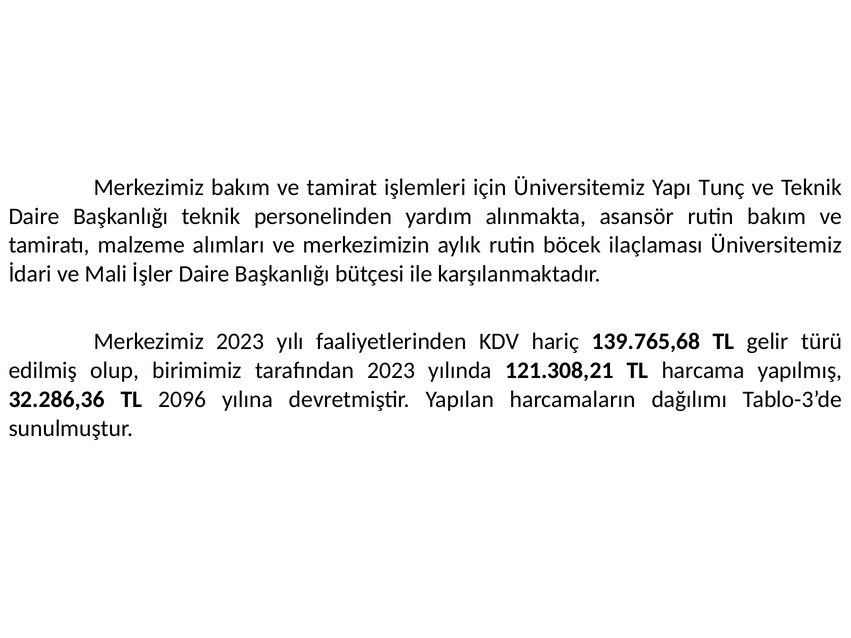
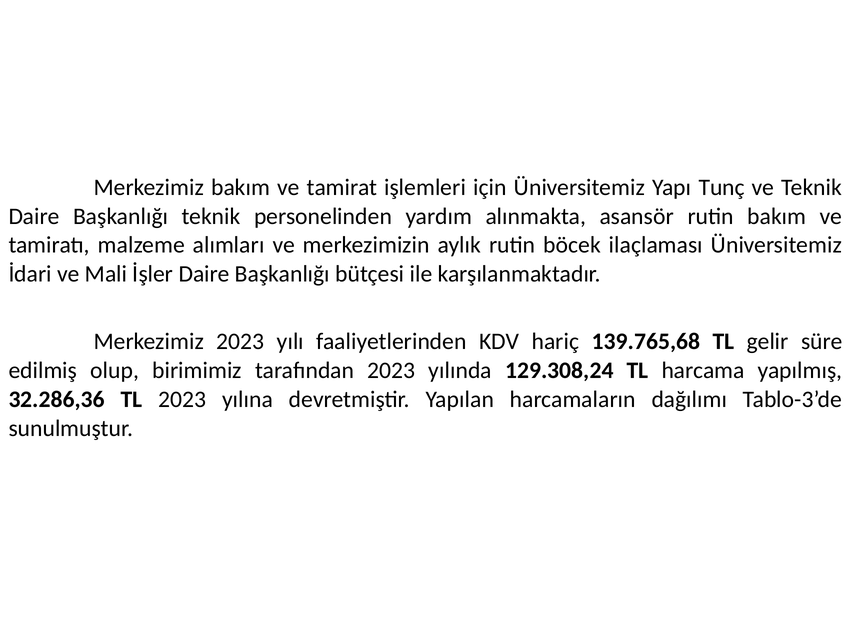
türü: türü -> süre
121.308,21: 121.308,21 -> 129.308,24
TL 2096: 2096 -> 2023
